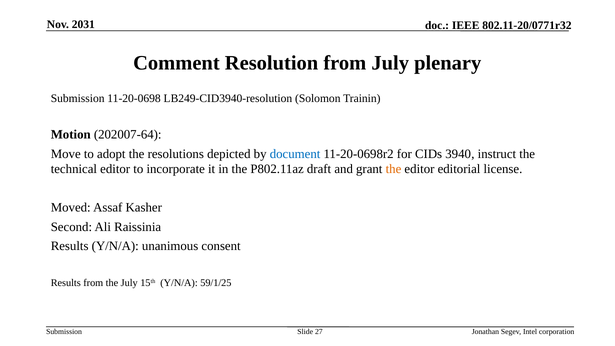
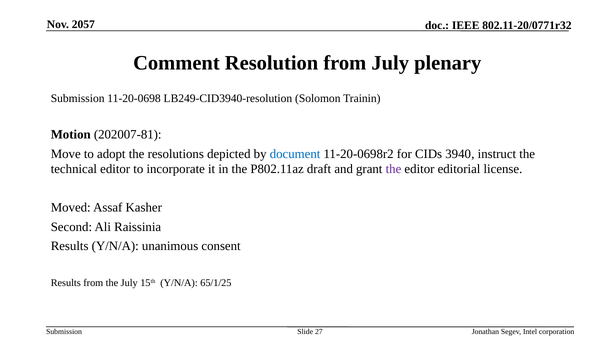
2031: 2031 -> 2057
202007-64: 202007-64 -> 202007-81
the at (393, 169) colour: orange -> purple
59/1/25: 59/1/25 -> 65/1/25
